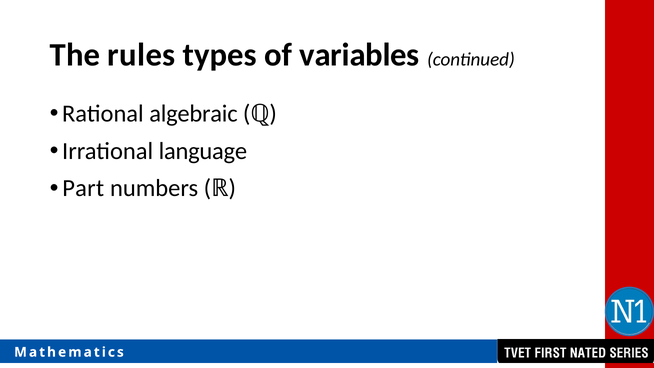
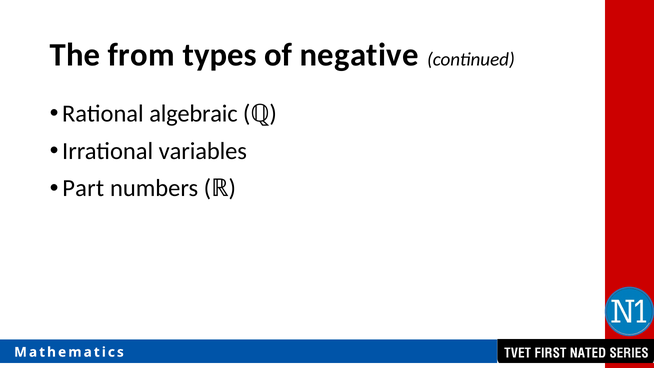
rules: rules -> from
variables: variables -> negative
language: language -> variables
